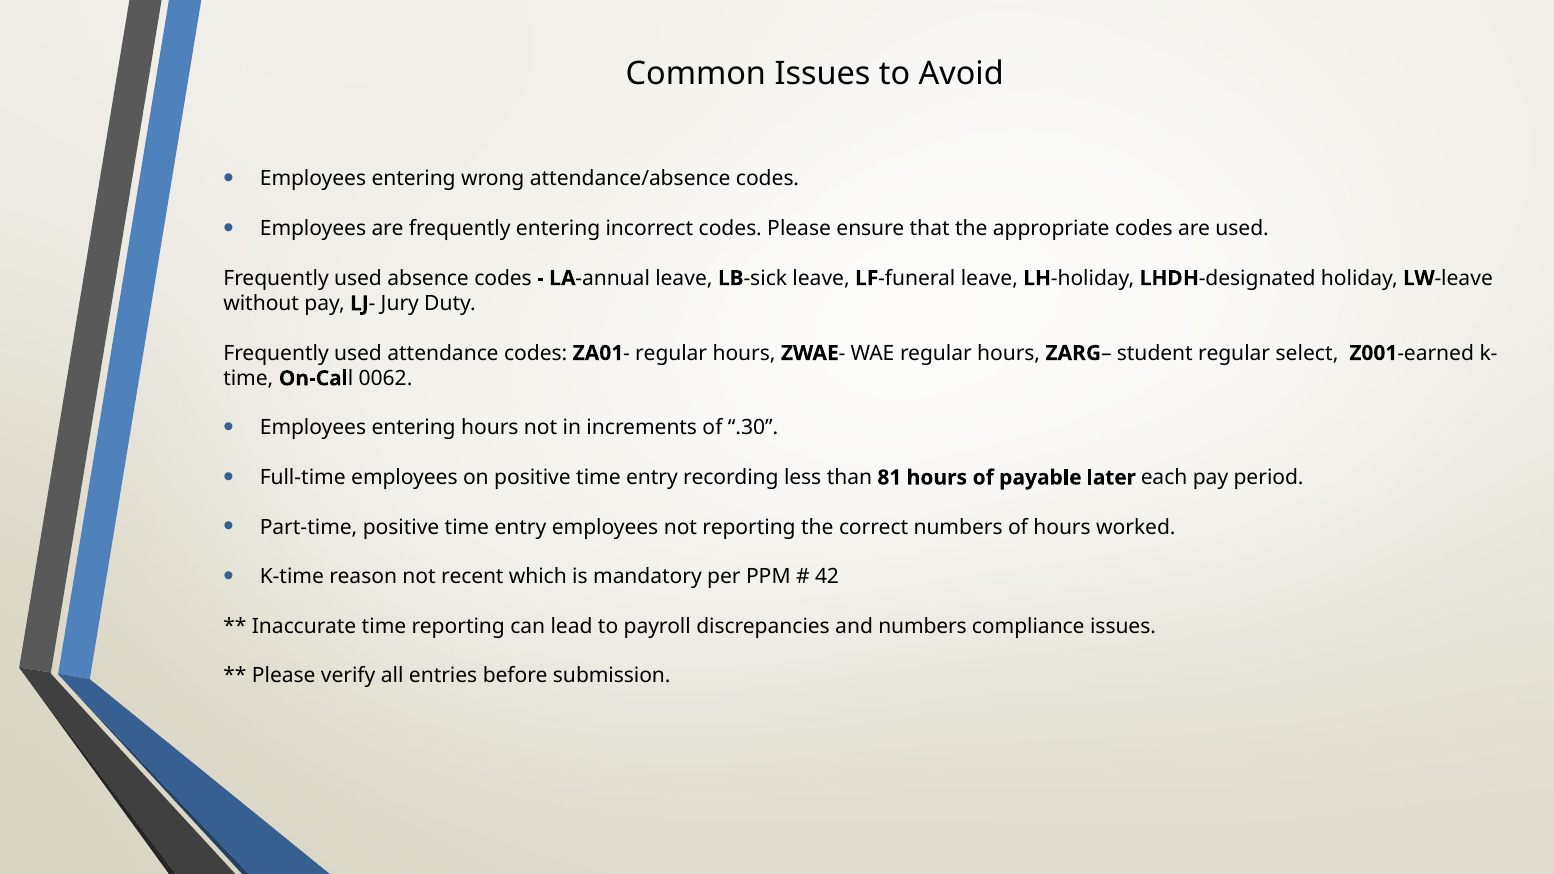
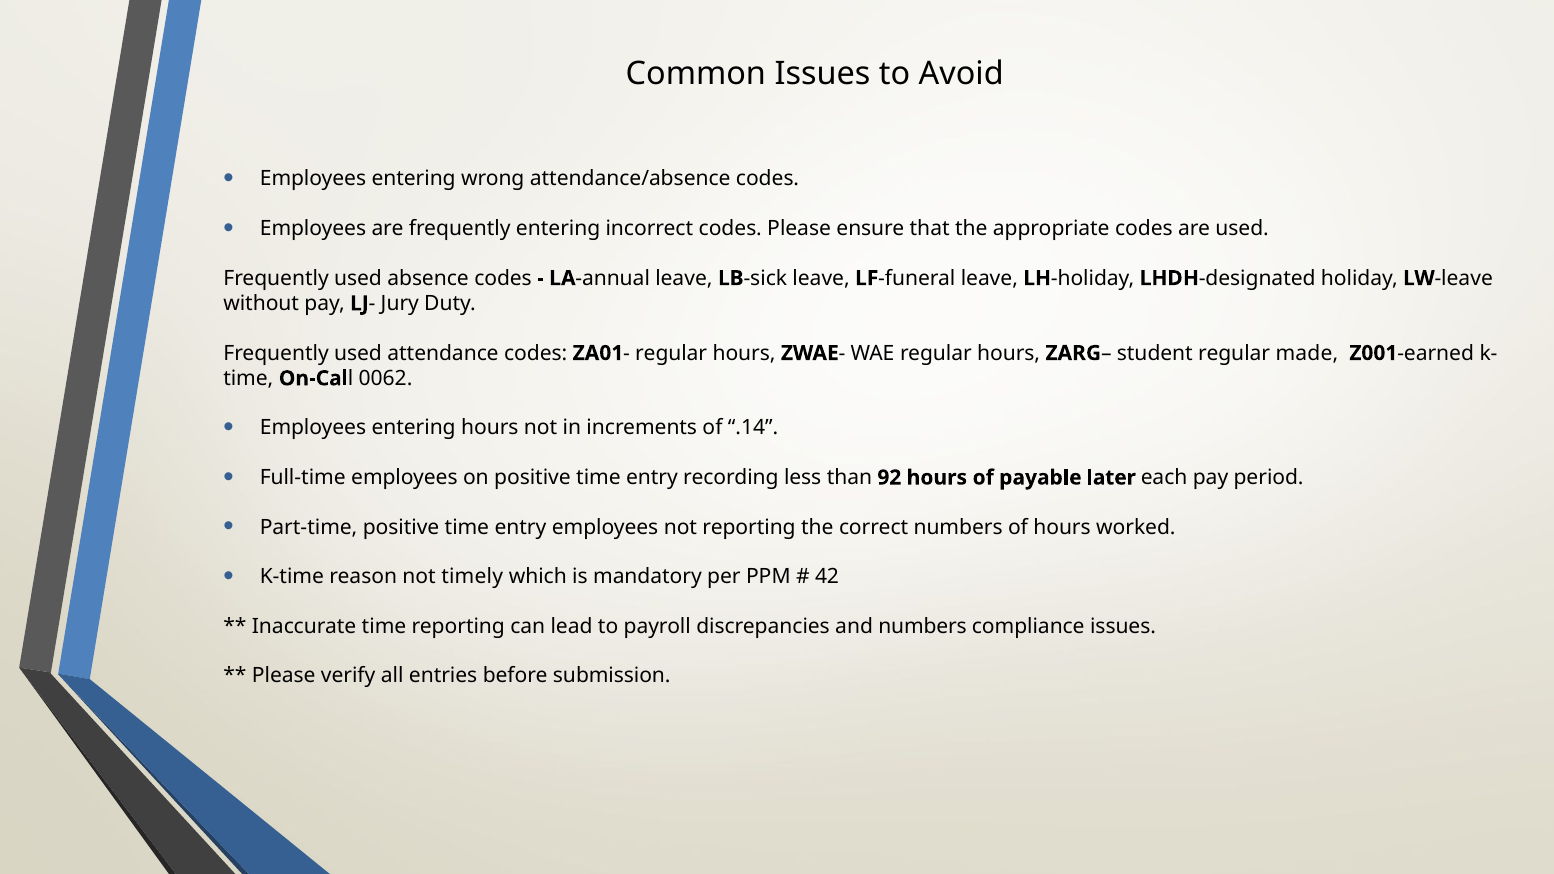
select: select -> made
.30: .30 -> .14
81: 81 -> 92
recent: recent -> timely
